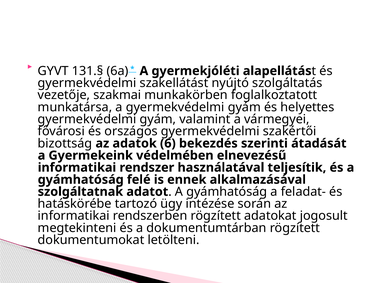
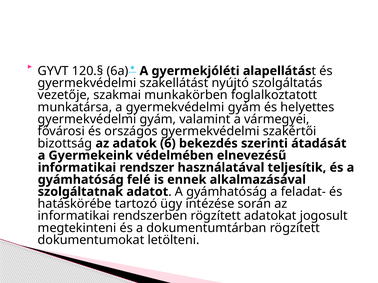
131.§: 131.§ -> 120.§
